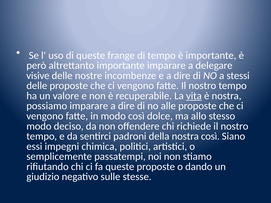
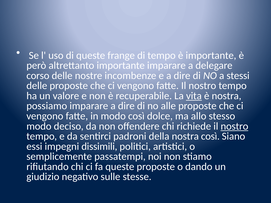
visive: visive -> corso
nostro at (234, 126) underline: none -> present
chimica: chimica -> dissimili
